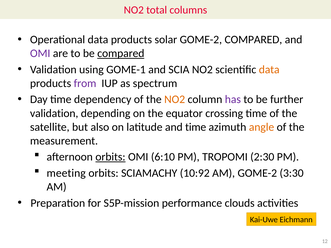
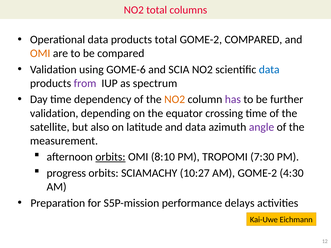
products solar: solar -> total
OMI at (40, 53) colour: purple -> orange
compared at (121, 53) underline: present -> none
GOME-1: GOME-1 -> GOME-6
data at (269, 70) colour: orange -> blue
and time: time -> data
angle colour: orange -> purple
6:10: 6:10 -> 8:10
2:30: 2:30 -> 7:30
meeting: meeting -> progress
10:92: 10:92 -> 10:27
3:30: 3:30 -> 4:30
clouds: clouds -> delays
